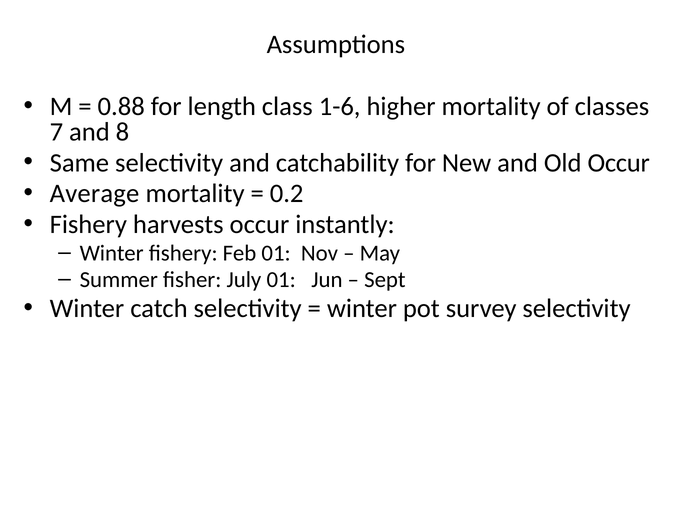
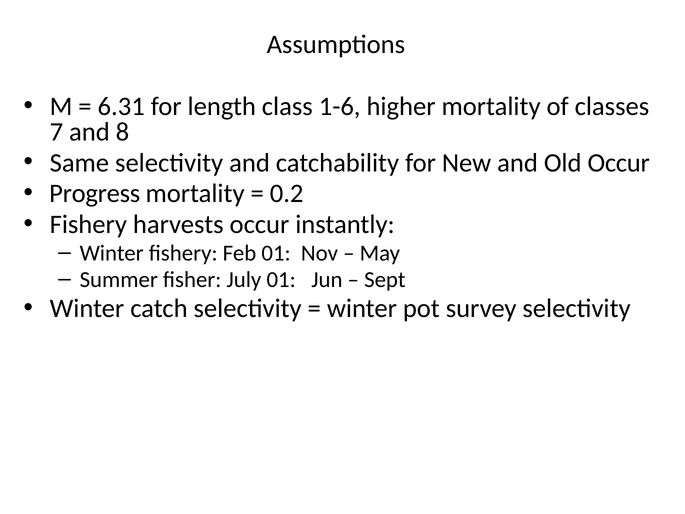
0.88: 0.88 -> 6.31
Average: Average -> Progress
